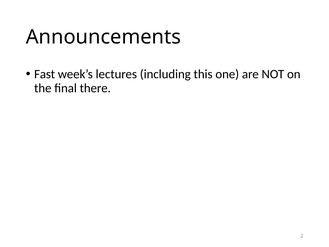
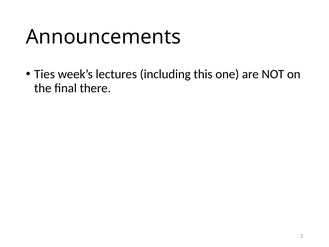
Fast: Fast -> Ties
